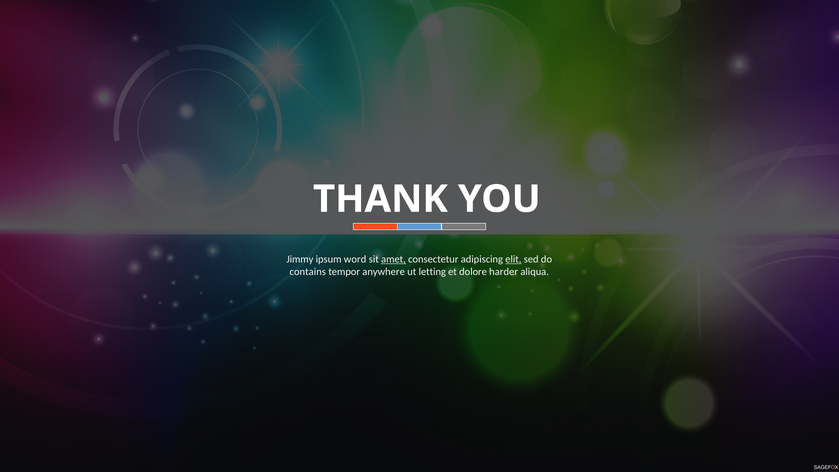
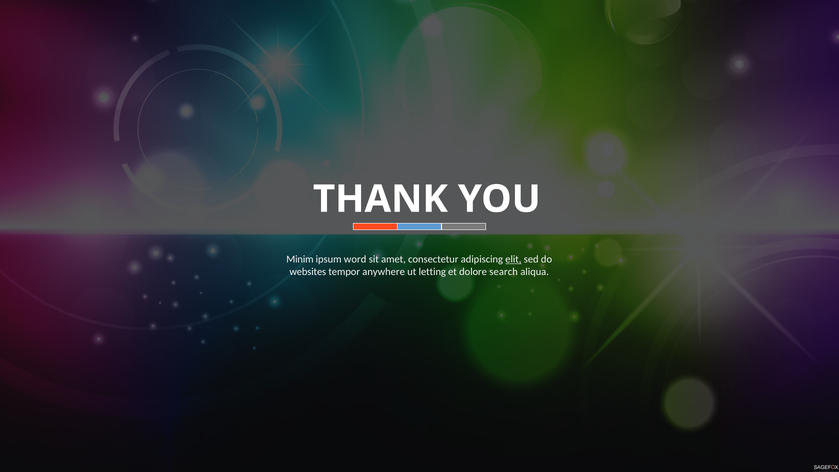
Jimmy: Jimmy -> Minim
amet underline: present -> none
contains: contains -> websites
harder: harder -> search
